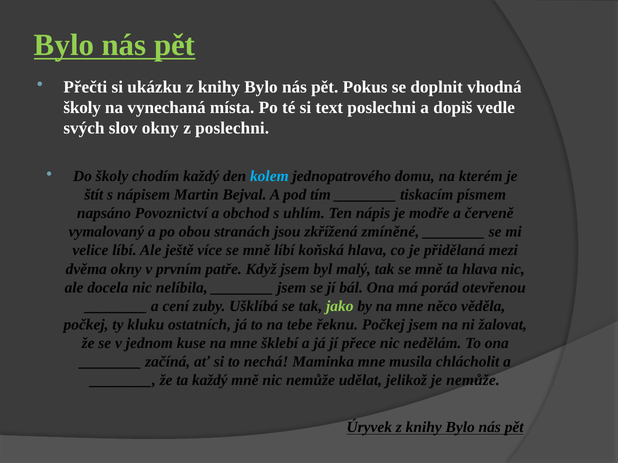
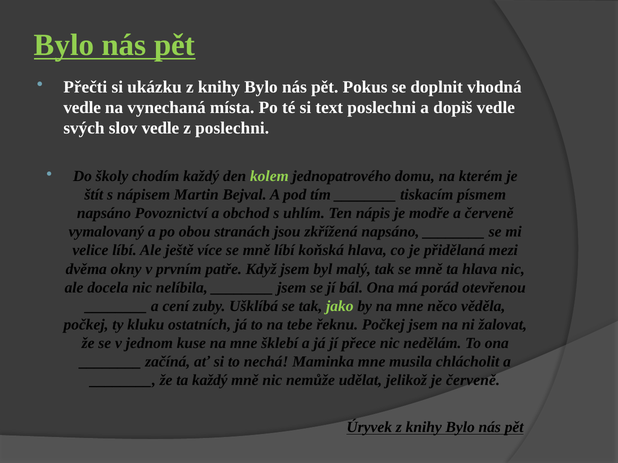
školy at (82, 108): školy -> vedle
slov okny: okny -> vedle
kolem colour: light blue -> light green
zkřížená zmíněné: zmíněné -> napsáno
je nemůže: nemůže -> červeně
